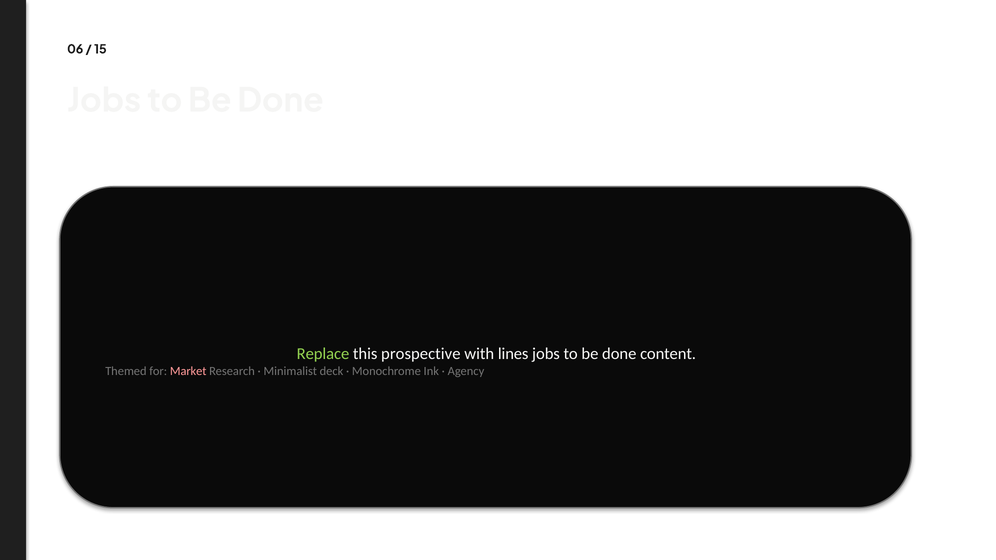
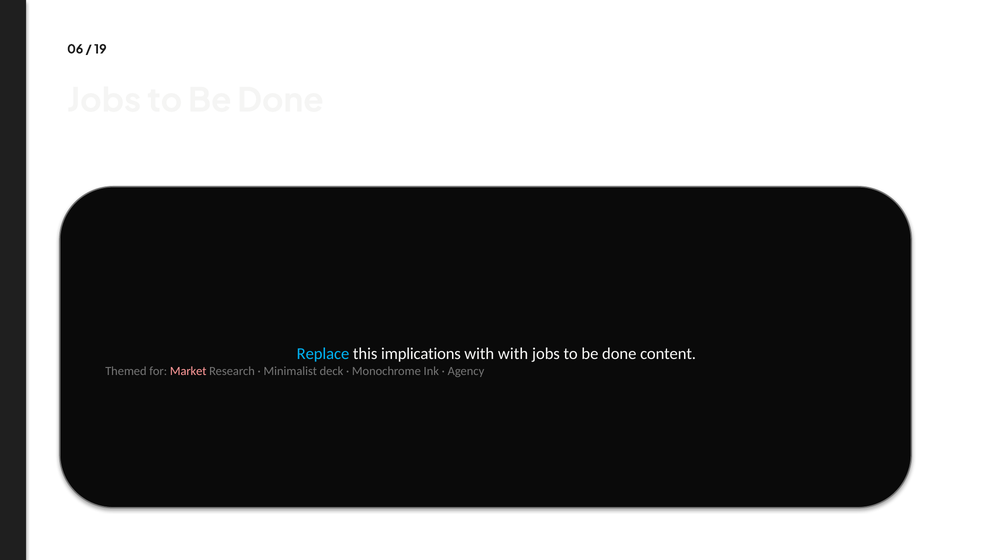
15: 15 -> 19
Replace colour: light green -> light blue
prospective: prospective -> implications
with lines: lines -> with
